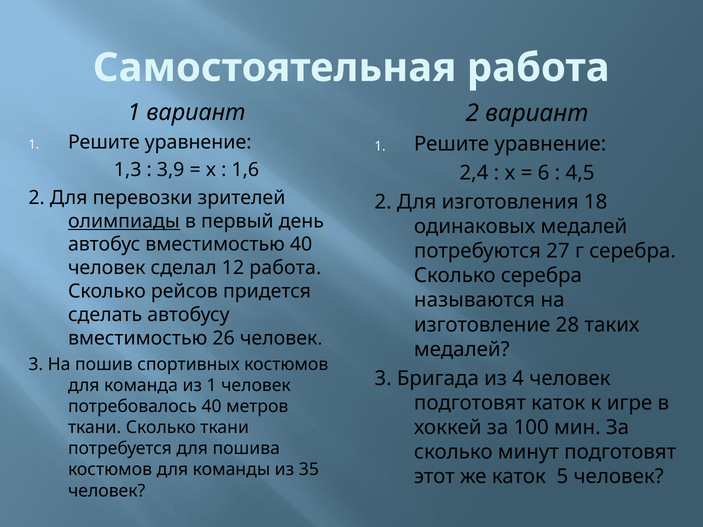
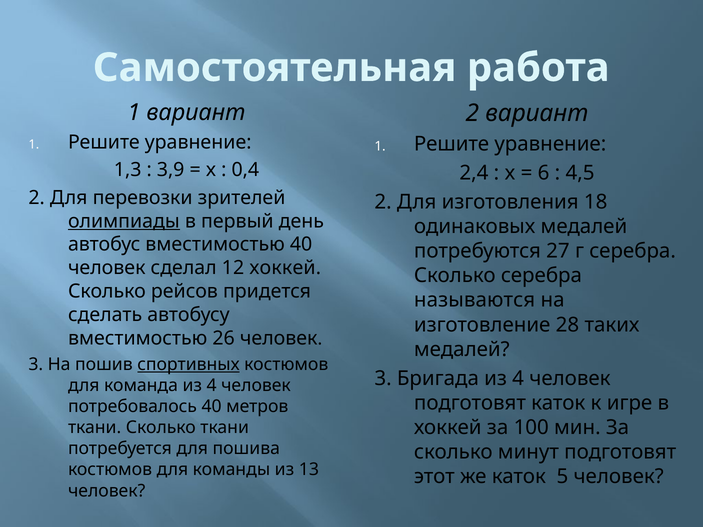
1,6: 1,6 -> 0,4
12 работа: работа -> хоккей
спортивных underline: none -> present
команда из 1: 1 -> 4
35: 35 -> 13
